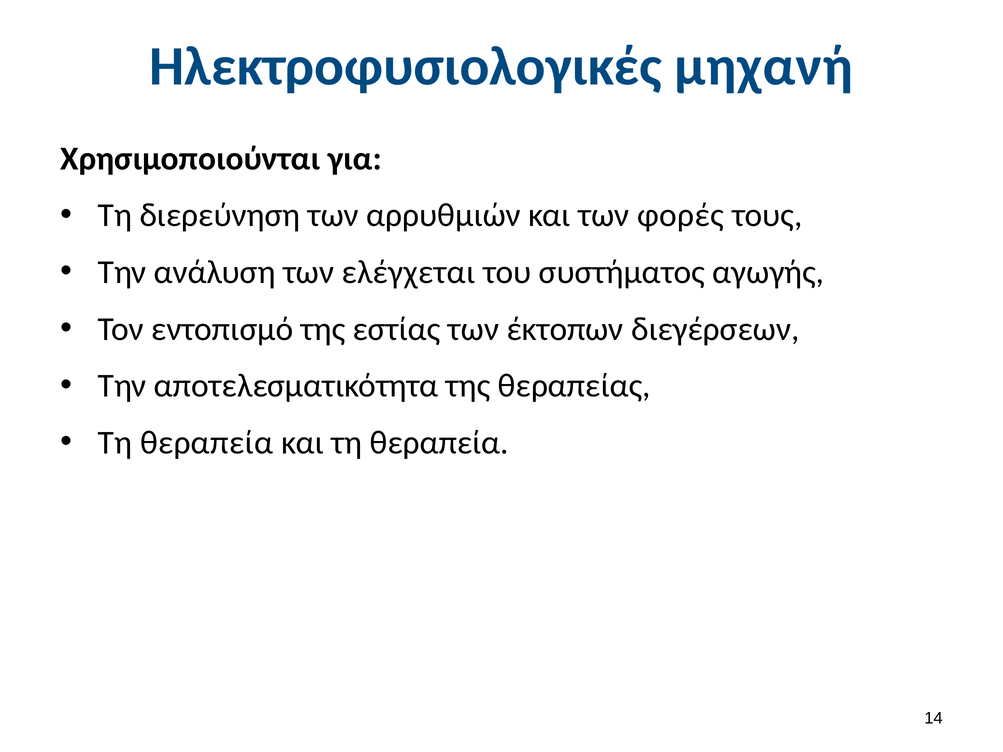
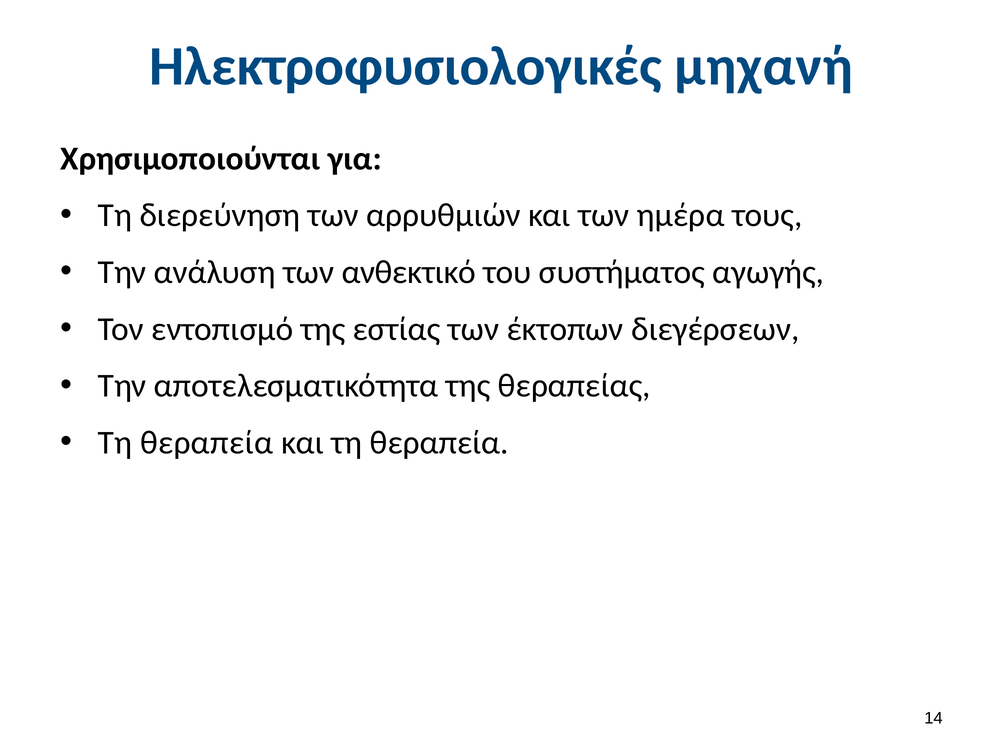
φορές: φορές -> ημέρα
ελέγχεται: ελέγχεται -> ανθεκτικό
